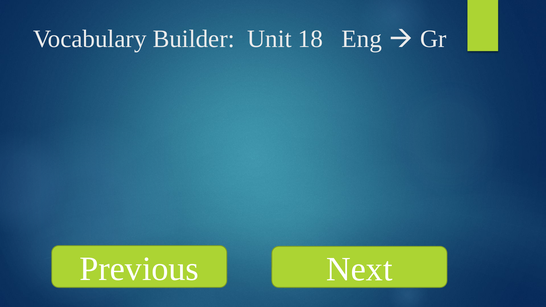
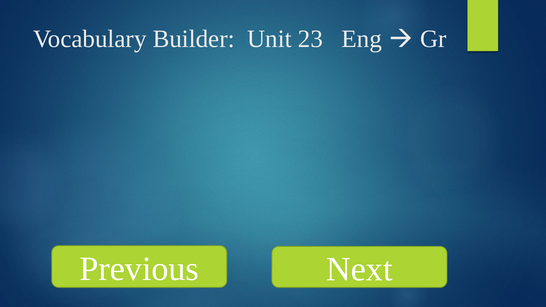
18: 18 -> 23
